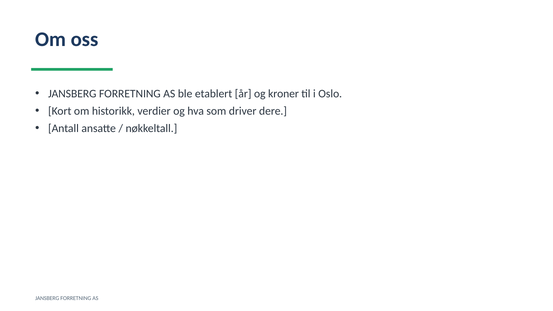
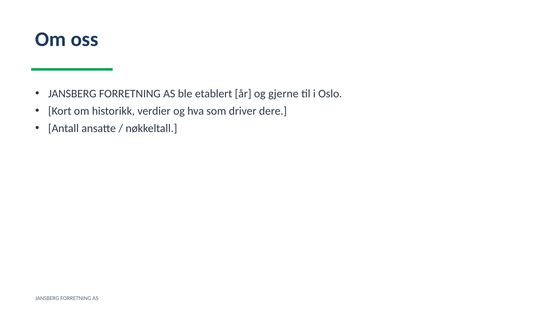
kroner: kroner -> gjerne
